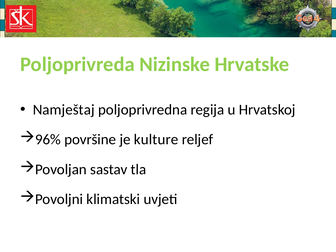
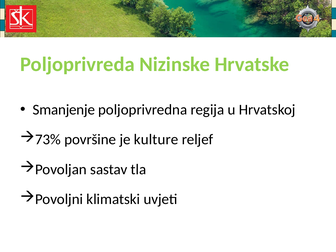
Namještaj: Namještaj -> Smanjenje
96%: 96% -> 73%
